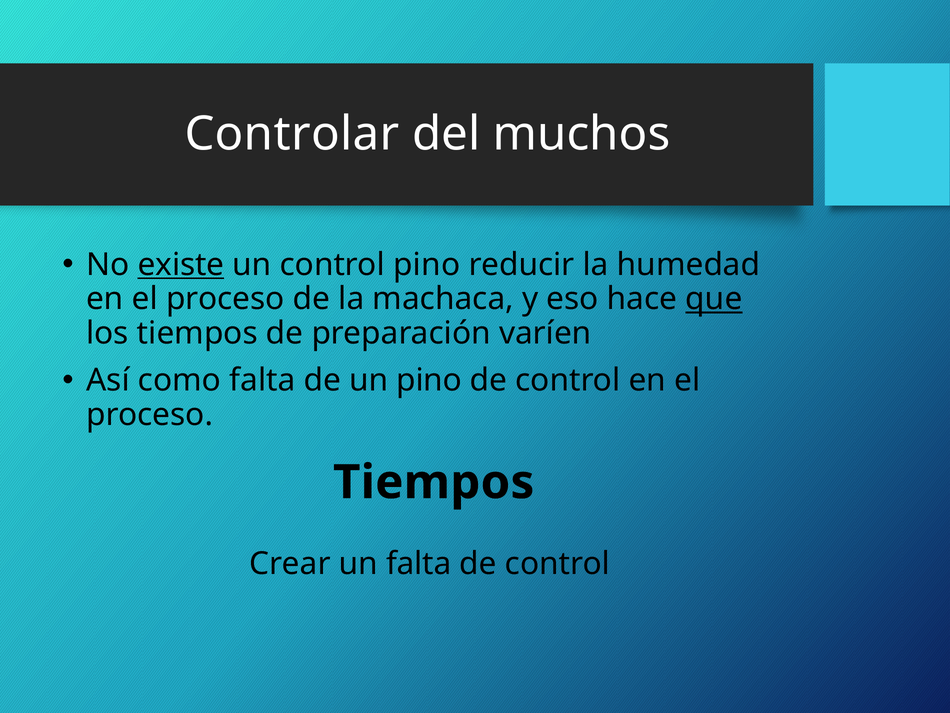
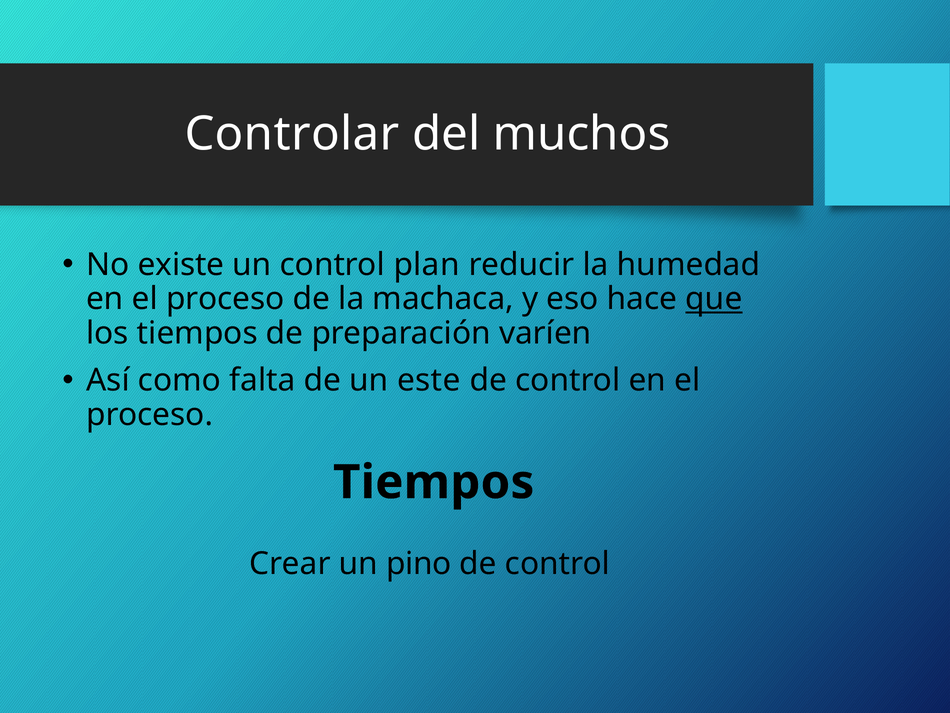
existe underline: present -> none
control pino: pino -> plan
un pino: pino -> este
un falta: falta -> pino
